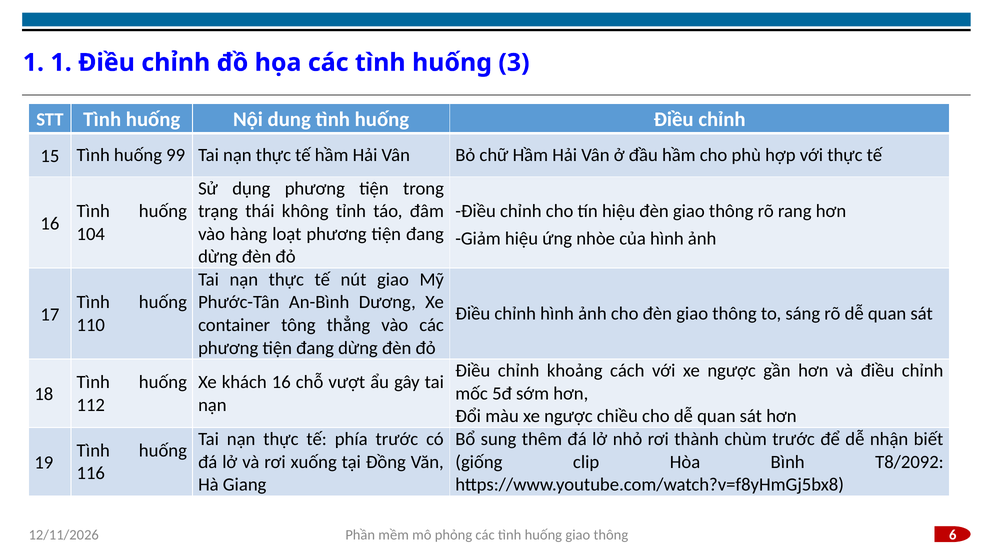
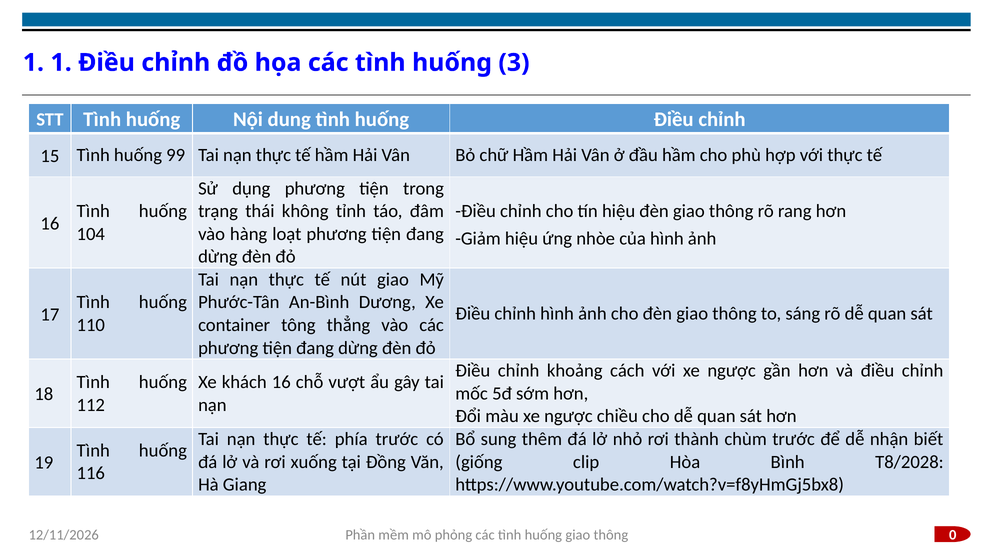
T8/2092: T8/2092 -> T8/2028
6: 6 -> 0
